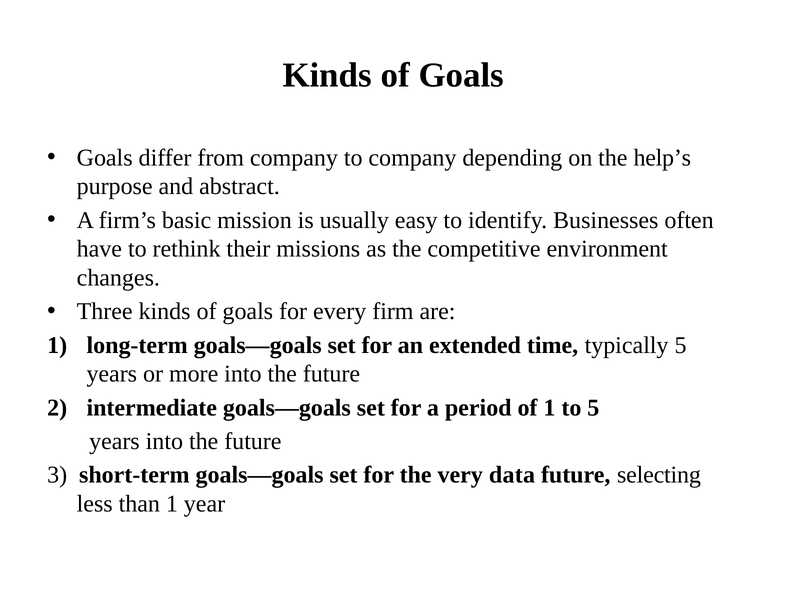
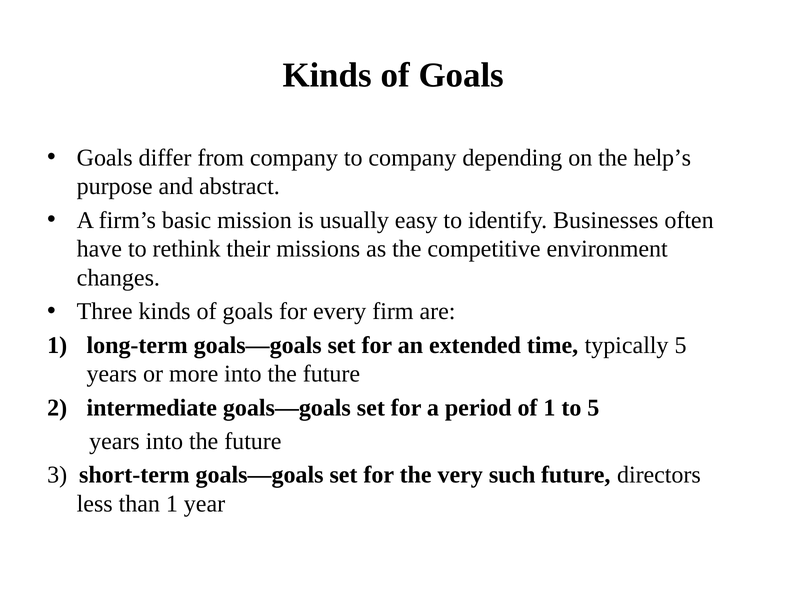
data: data -> such
selecting: selecting -> directors
